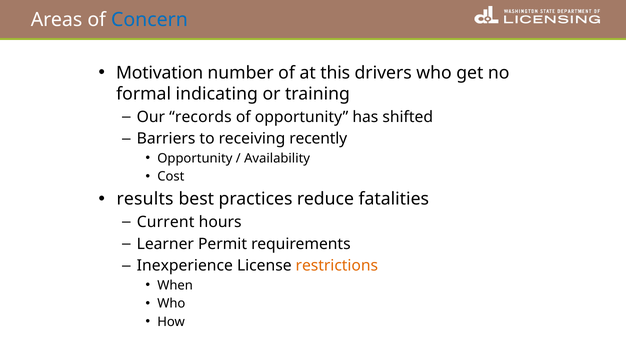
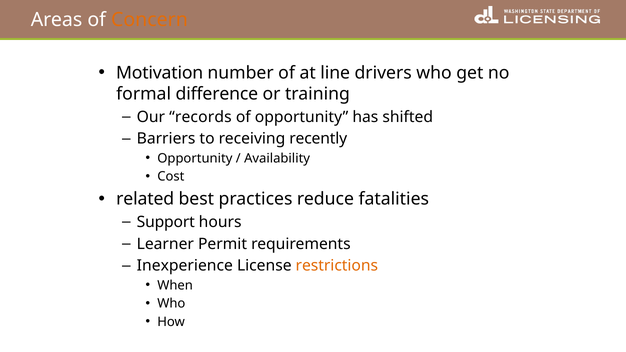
Concern colour: blue -> orange
this: this -> line
indicating: indicating -> difference
results: results -> related
Current: Current -> Support
